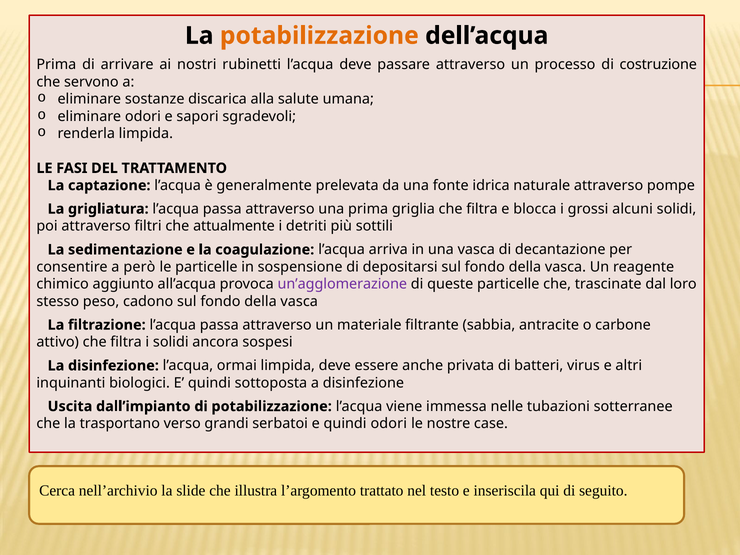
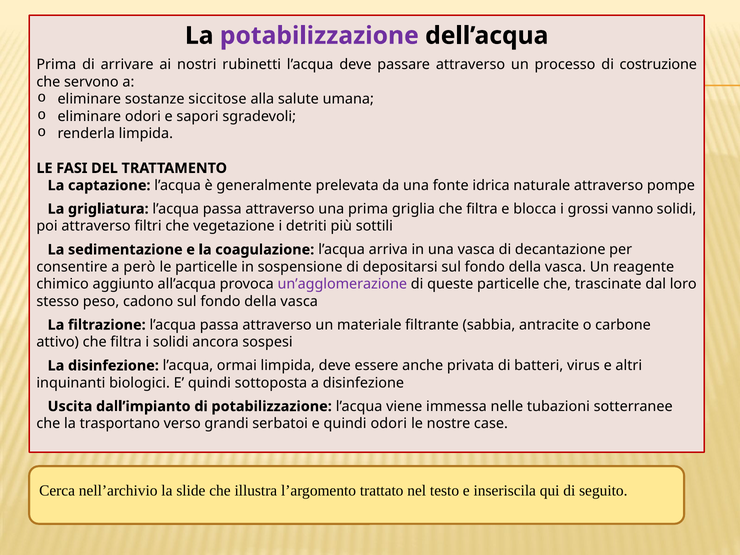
potabilizzazione at (319, 36) colour: orange -> purple
discarica: discarica -> siccitose
alcuni: alcuni -> vanno
attualmente: attualmente -> vegetazione
